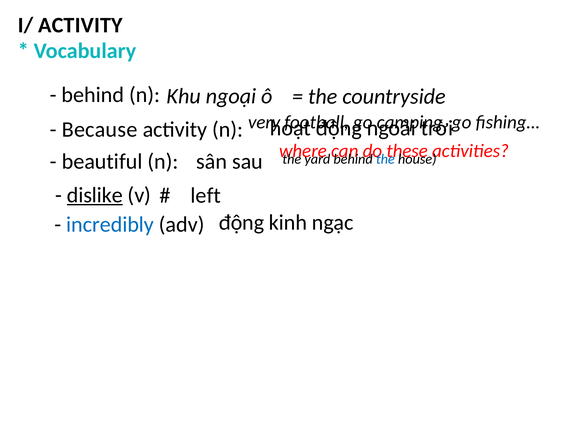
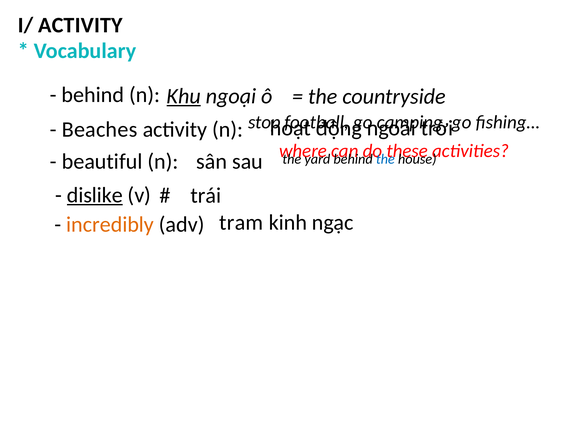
Khu underline: none -> present
very: very -> stop
Because: Because -> Beaches
left: left -> trái
incredibly colour: blue -> orange
adv động: động -> tram
